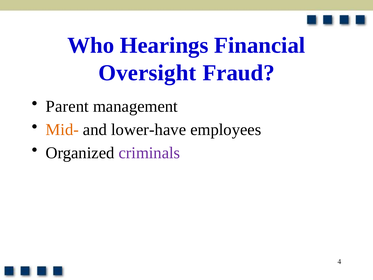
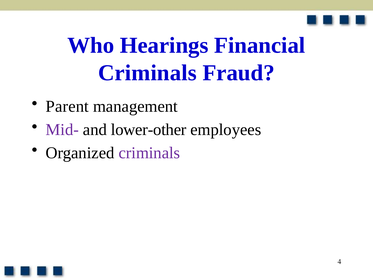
Oversight at (147, 73): Oversight -> Criminals
Mid- colour: orange -> purple
lower-have: lower-have -> lower-other
